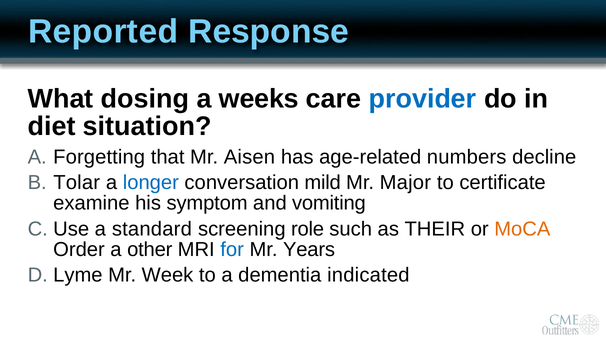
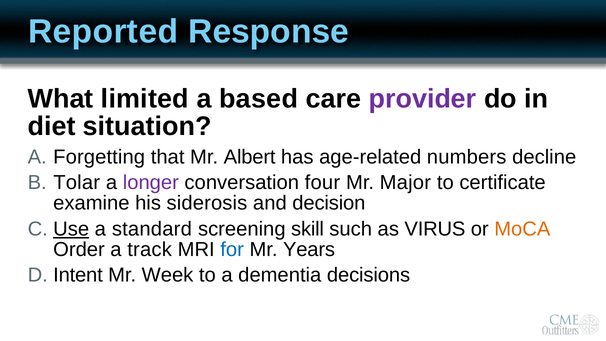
dosing: dosing -> limited
weeks: weeks -> based
provider colour: blue -> purple
Aisen: Aisen -> Albert
longer colour: blue -> purple
mild: mild -> four
symptom: symptom -> siderosis
vomiting: vomiting -> decision
Use underline: none -> present
role: role -> skill
THEIR: THEIR -> VIRUS
other: other -> track
Lyme: Lyme -> Intent
indicated: indicated -> decisions
